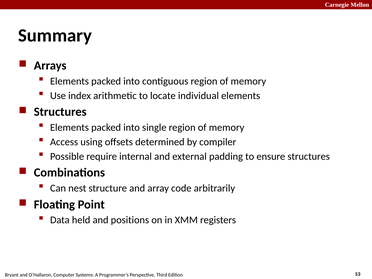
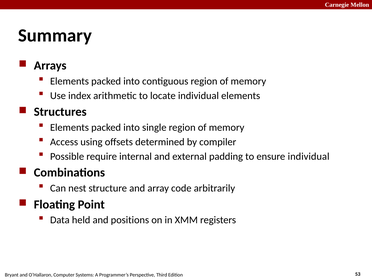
ensure structures: structures -> individual
